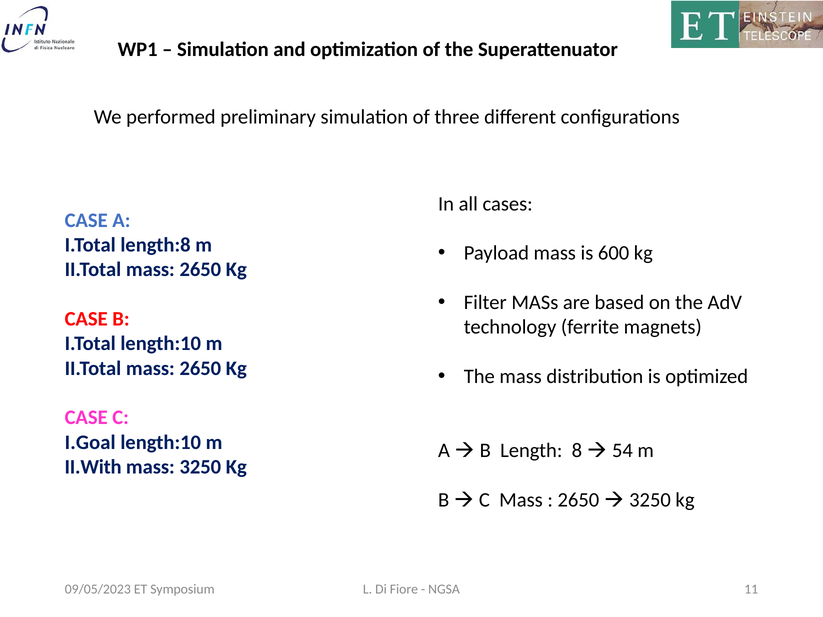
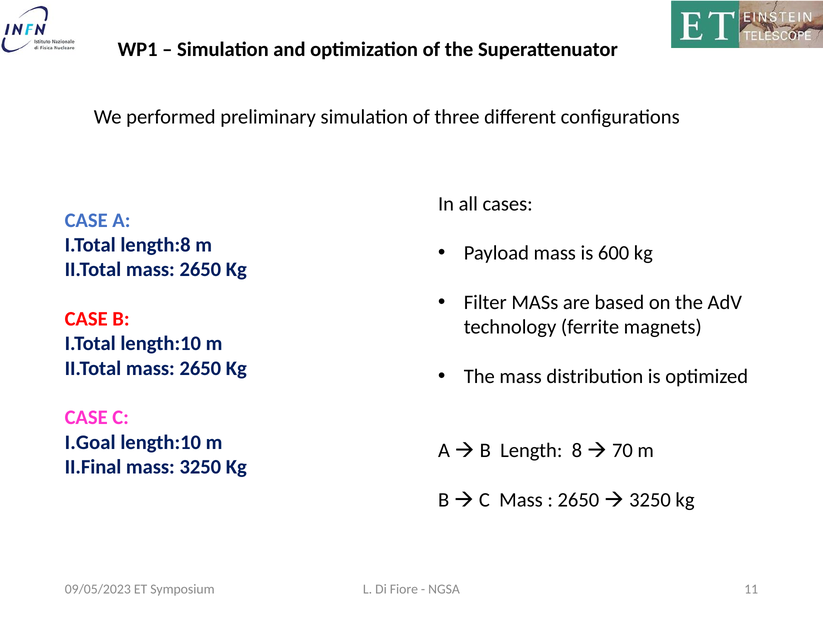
54: 54 -> 70
II.With: II.With -> II.Final
